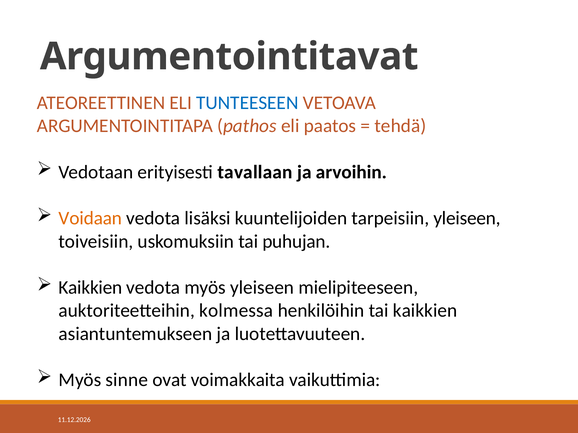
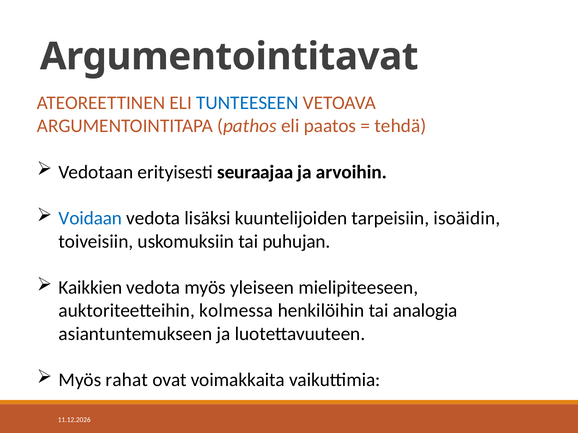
tavallaan: tavallaan -> seuraajaa
Voidaan colour: orange -> blue
tarpeisiin yleiseen: yleiseen -> isoäidin
tai kaikkien: kaikkien -> analogia
sinne: sinne -> rahat
